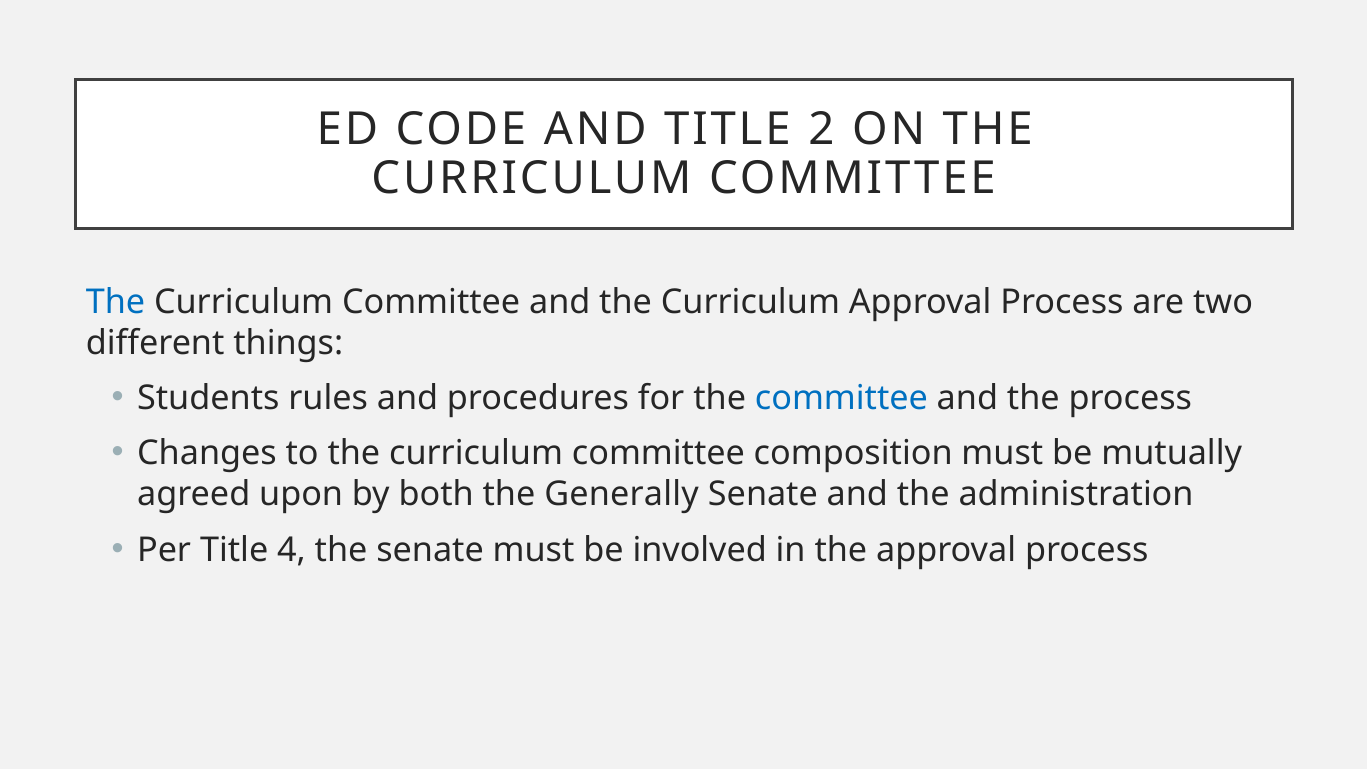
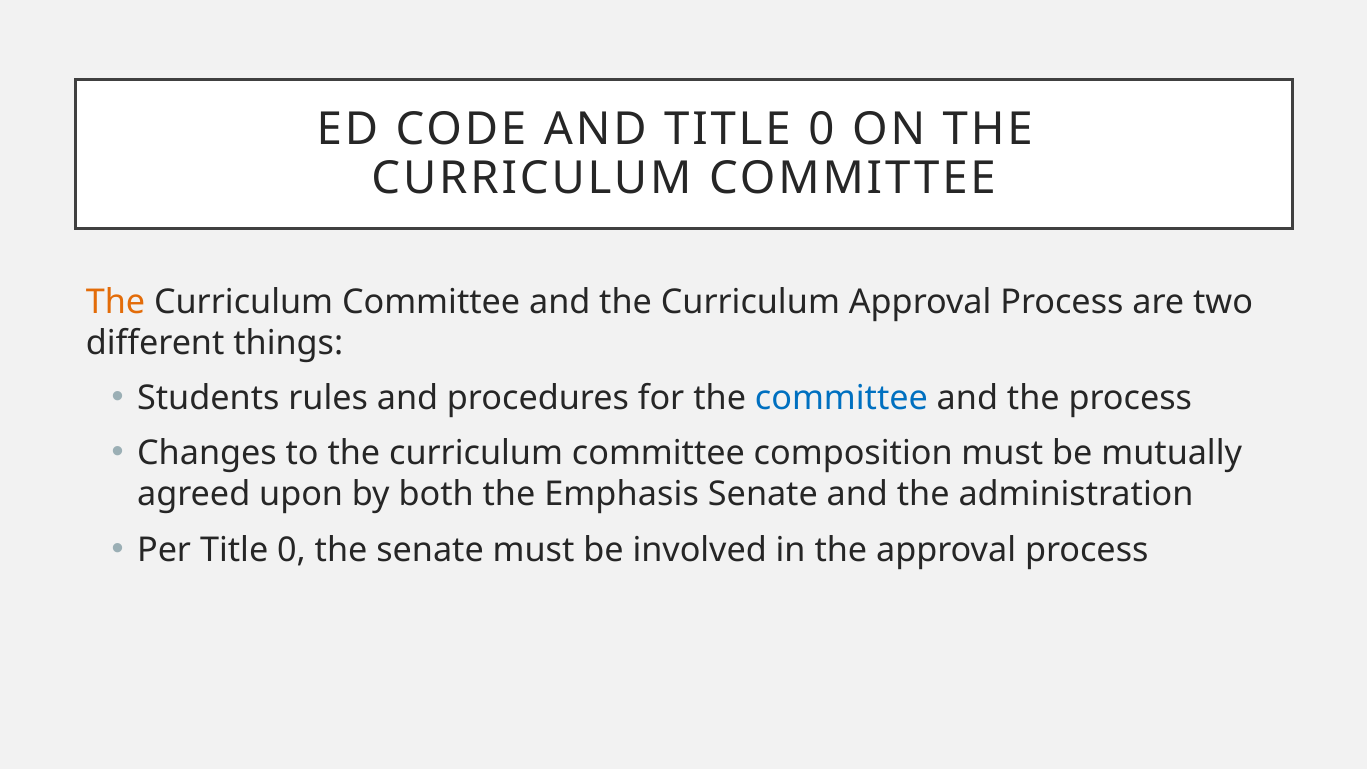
AND TITLE 2: 2 -> 0
The at (116, 302) colour: blue -> orange
Generally: Generally -> Emphasis
Per Title 4: 4 -> 0
